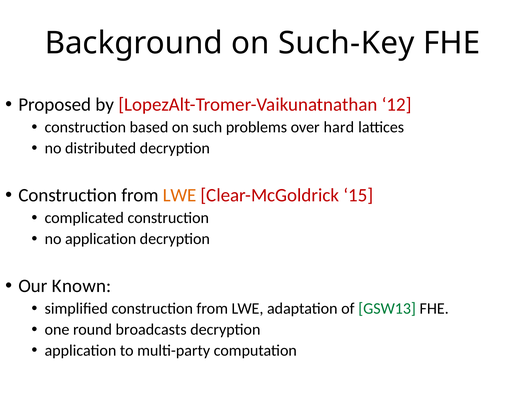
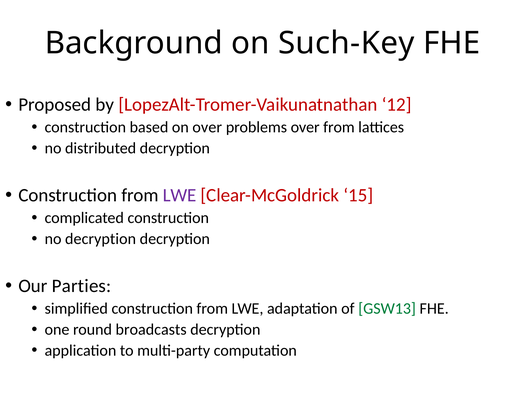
on such: such -> over
over hard: hard -> from
LWE at (180, 195) colour: orange -> purple
no application: application -> decryption
Known: Known -> Parties
